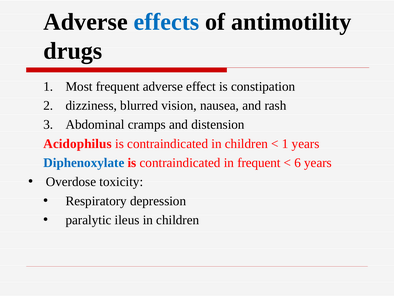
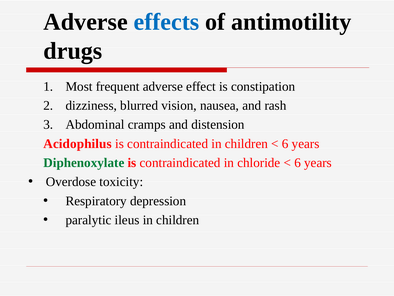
1 at (285, 143): 1 -> 6
Diphenoxylate colour: blue -> green
in frequent: frequent -> chloride
